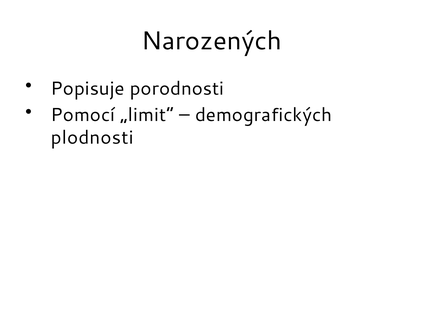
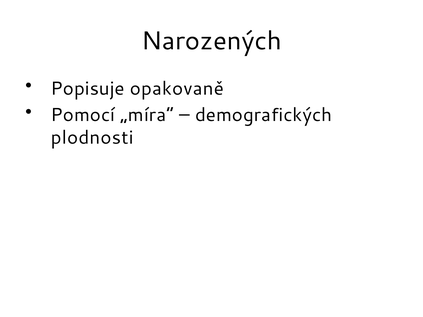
porodnosti: porodnosti -> opakovaně
„limit“: „limit“ -> „míra“
